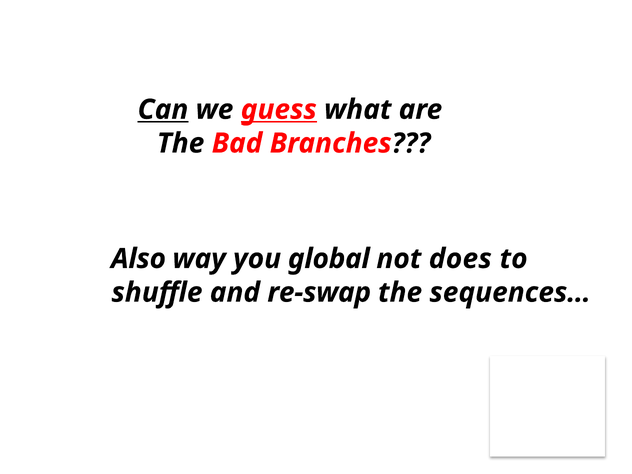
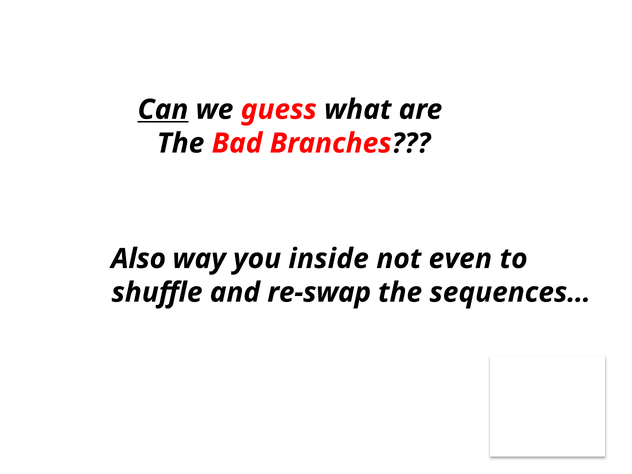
guess underline: present -> none
global: global -> inside
does: does -> even
